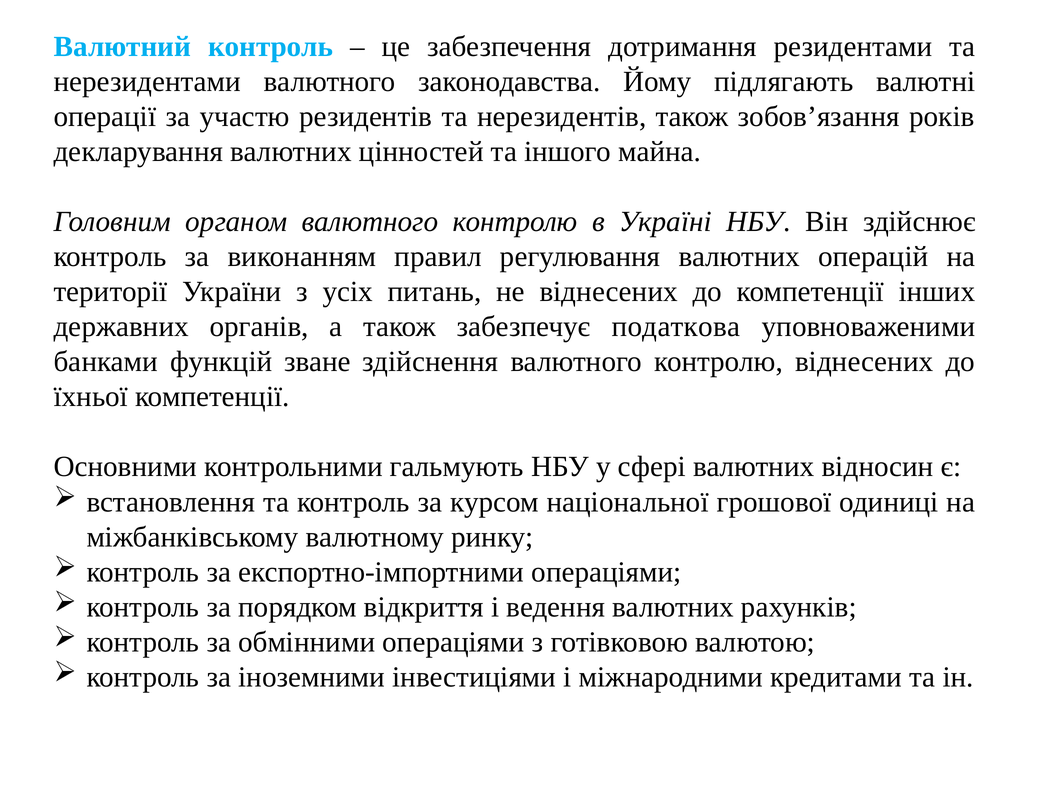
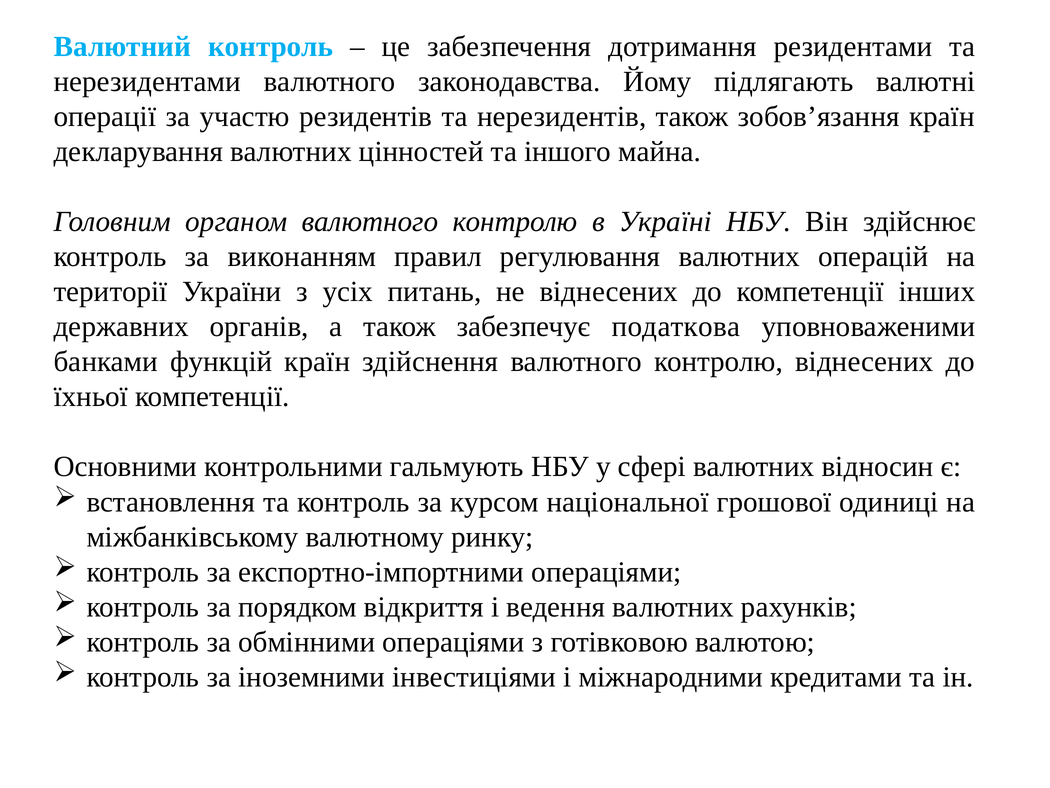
зобов’язання років: років -> країн
функцій зване: зване -> країн
